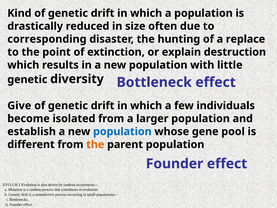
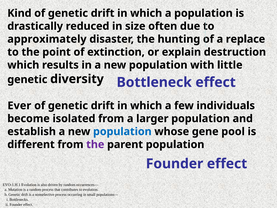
corresponding: corresponding -> approximately
Give: Give -> Ever
the at (95, 144) colour: orange -> purple
